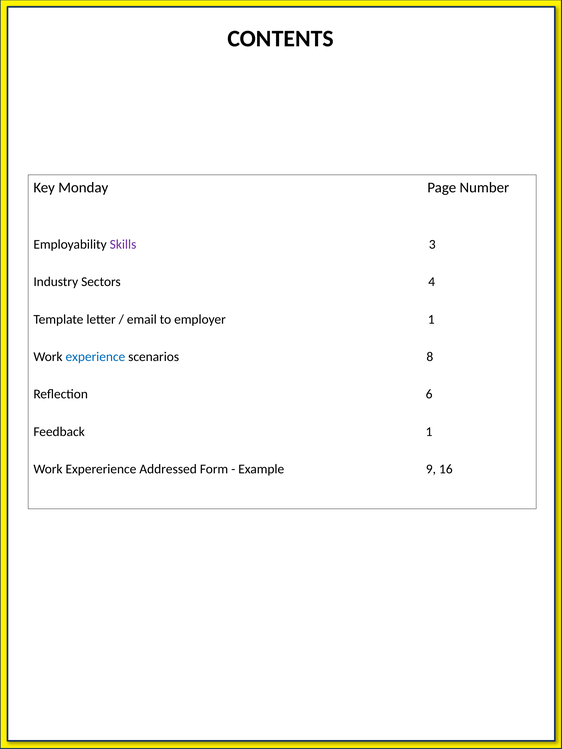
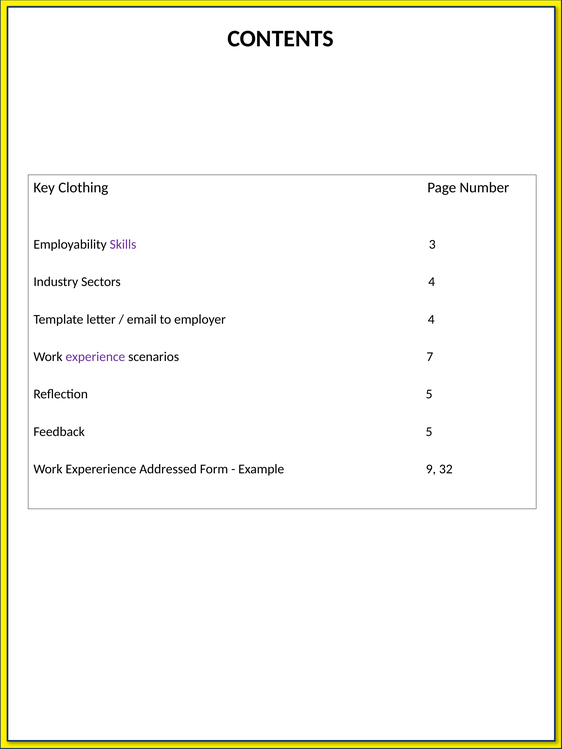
Monday: Monday -> Clothing
employer 1: 1 -> 4
experience colour: blue -> purple
8: 8 -> 7
Reflection 6: 6 -> 5
Feedback 1: 1 -> 5
16: 16 -> 32
